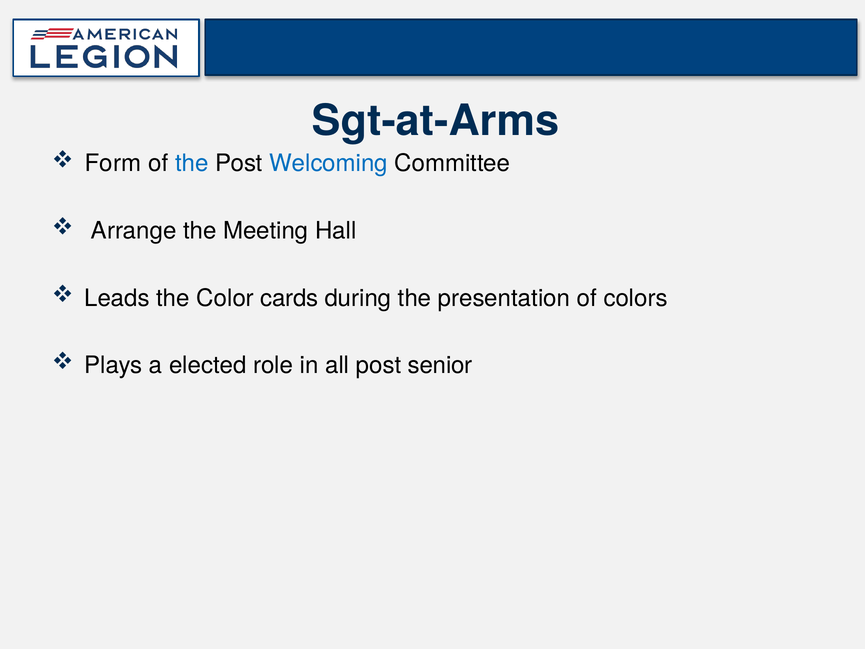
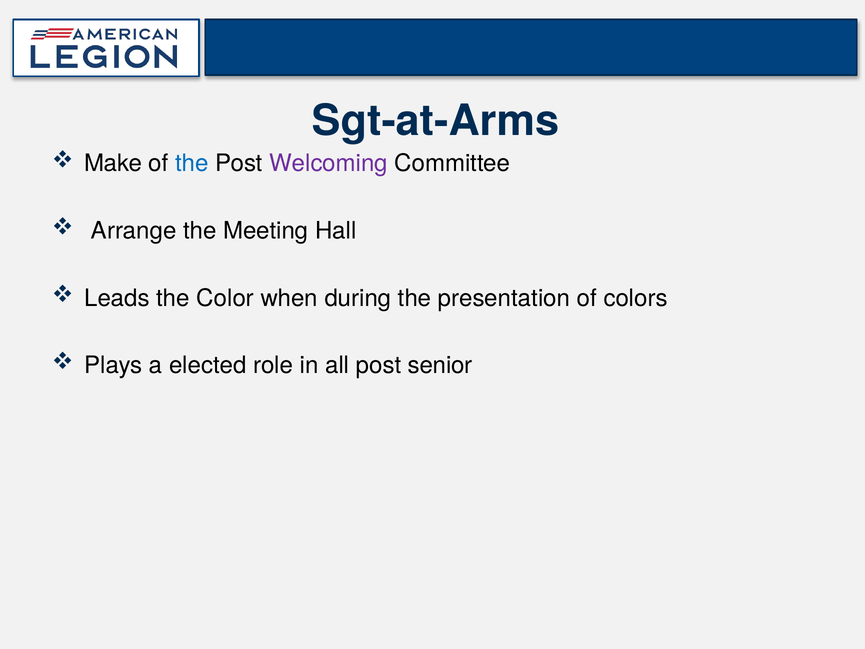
Form: Form -> Make
Welcoming colour: blue -> purple
cards: cards -> when
